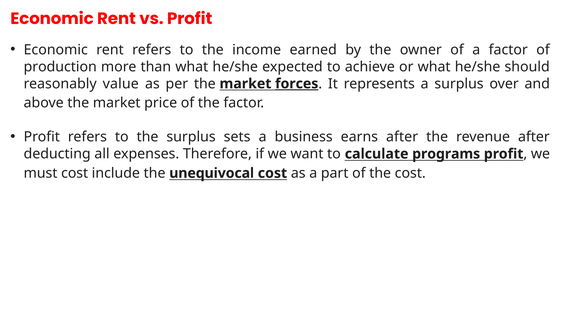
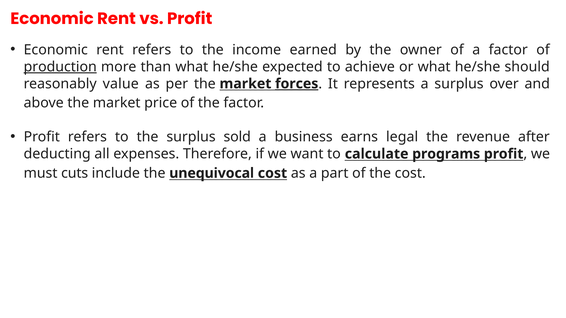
production underline: none -> present
sets: sets -> sold
earns after: after -> legal
must cost: cost -> cuts
